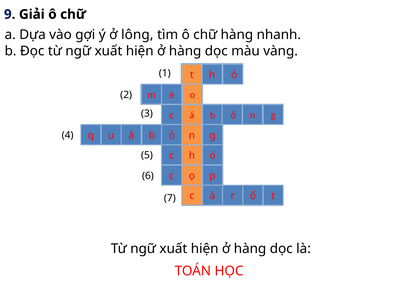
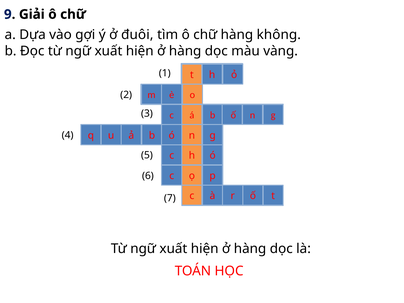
ở lông: lông -> đuôi
hàng nhanh: nhanh -> không
